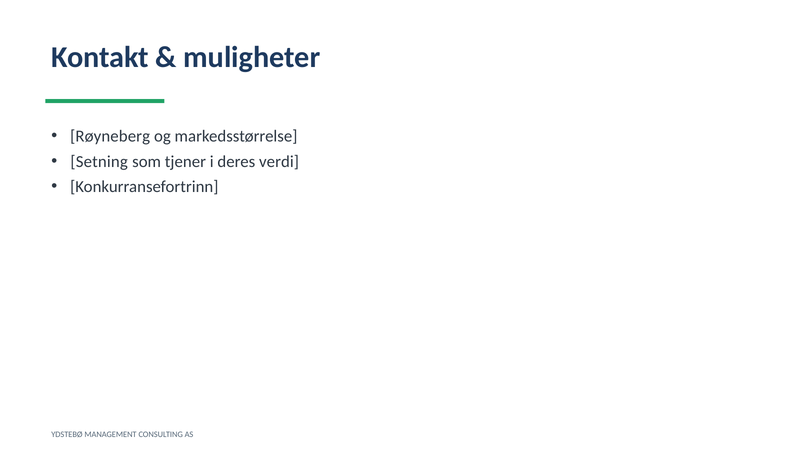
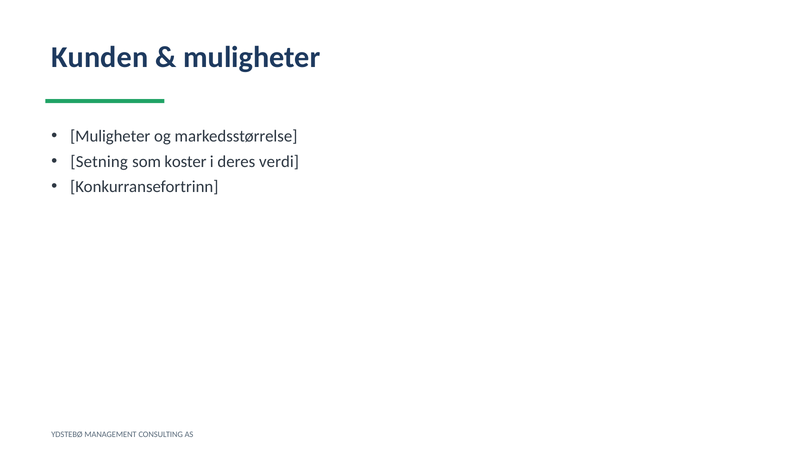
Kontakt: Kontakt -> Kunden
Røyneberg at (110, 137): Røyneberg -> Muligheter
tjener: tjener -> koster
